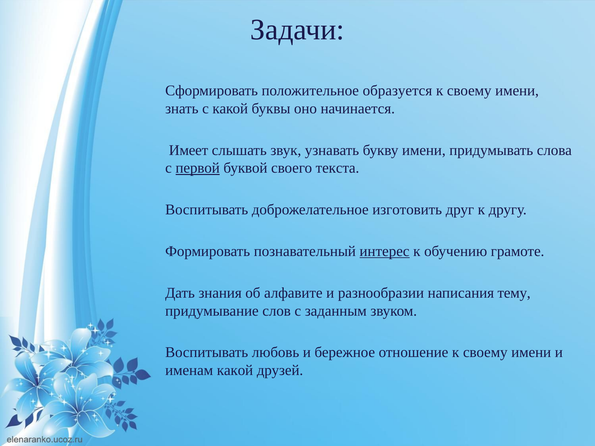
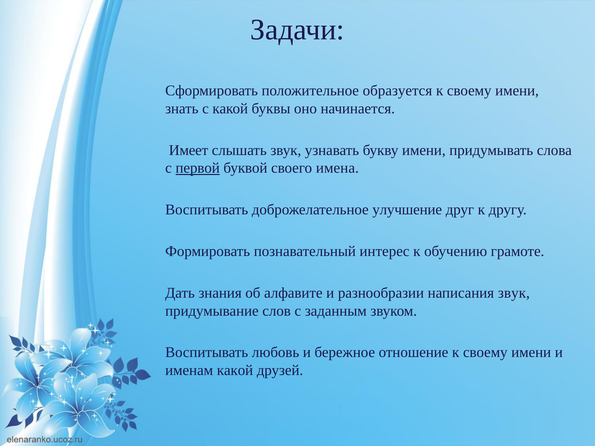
текста: текста -> имена
изготовить: изготовить -> улучшение
интерес underline: present -> none
написания тему: тему -> звук
